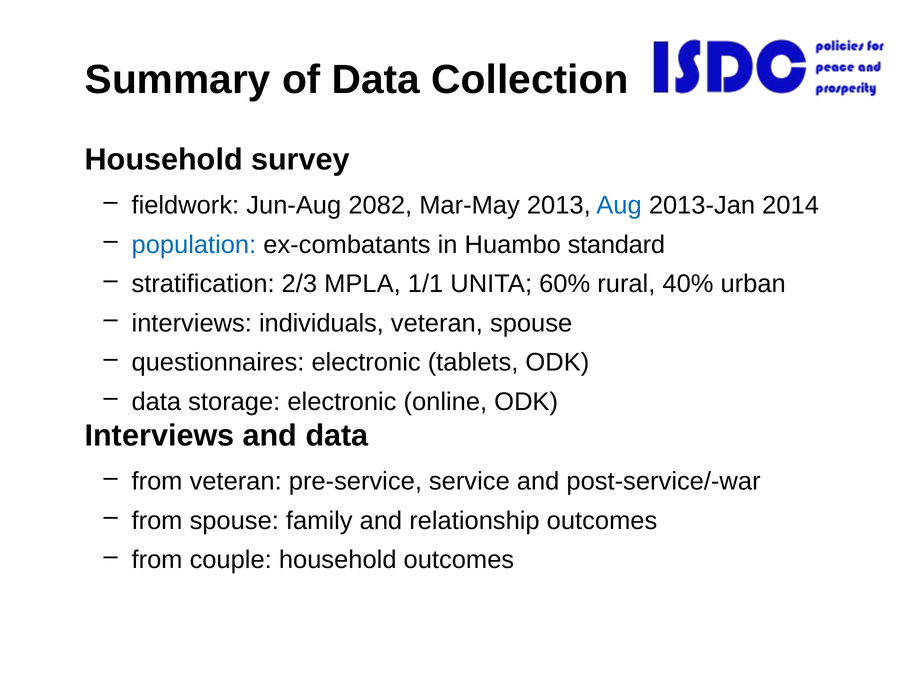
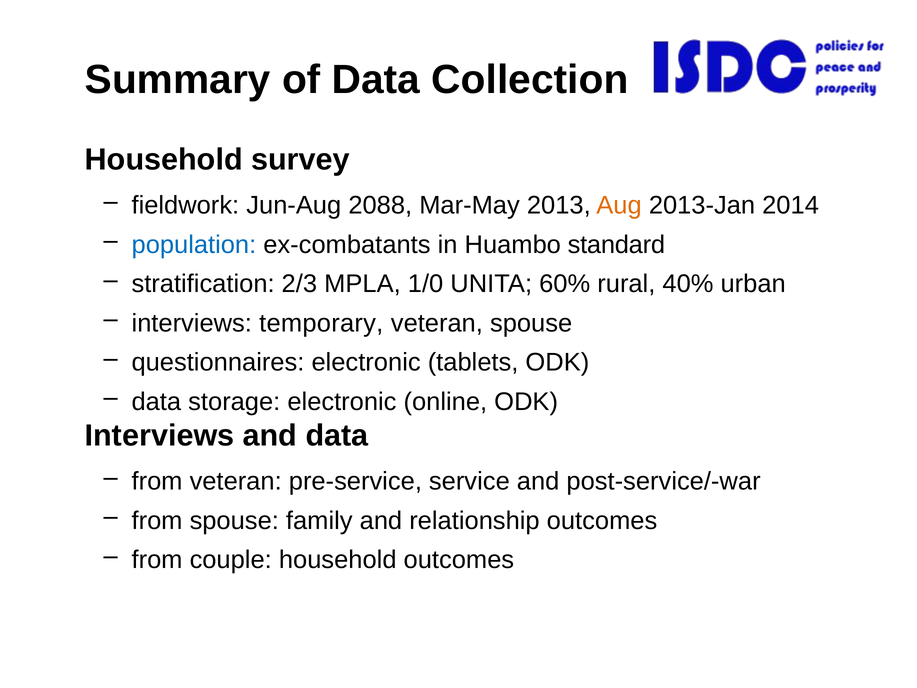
2082: 2082 -> 2088
Aug colour: blue -> orange
1/1: 1/1 -> 1/0
individuals: individuals -> temporary
